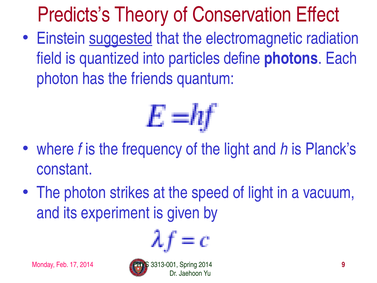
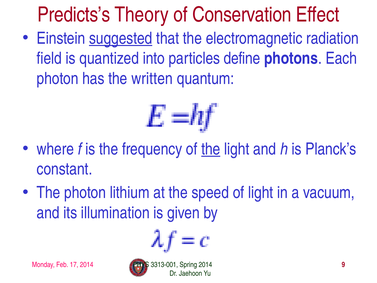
friends: friends -> written
the at (211, 149) underline: none -> present
strikes: strikes -> lithium
experiment: experiment -> illumination
